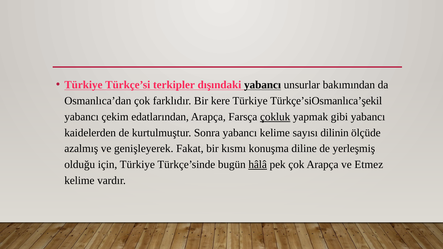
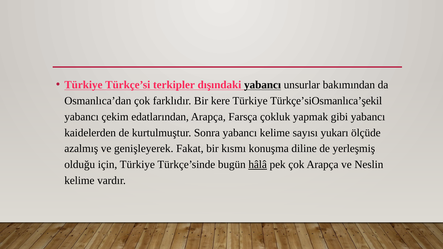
çokluk underline: present -> none
dilinin: dilinin -> yukarı
Etmez: Etmez -> Neslin
